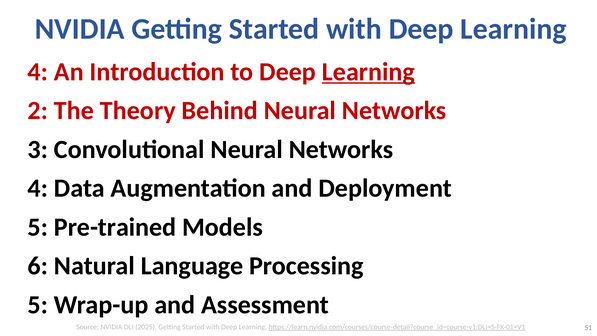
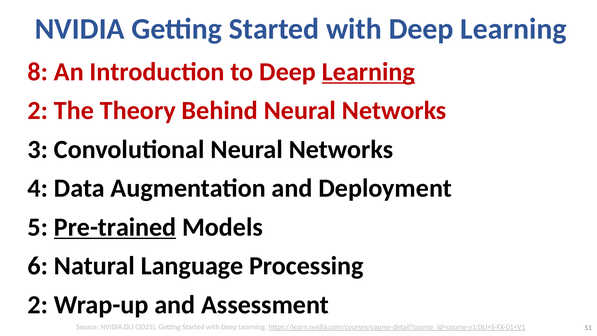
4 at (38, 72): 4 -> 8
Pre-trained underline: none -> present
5 at (38, 305): 5 -> 2
